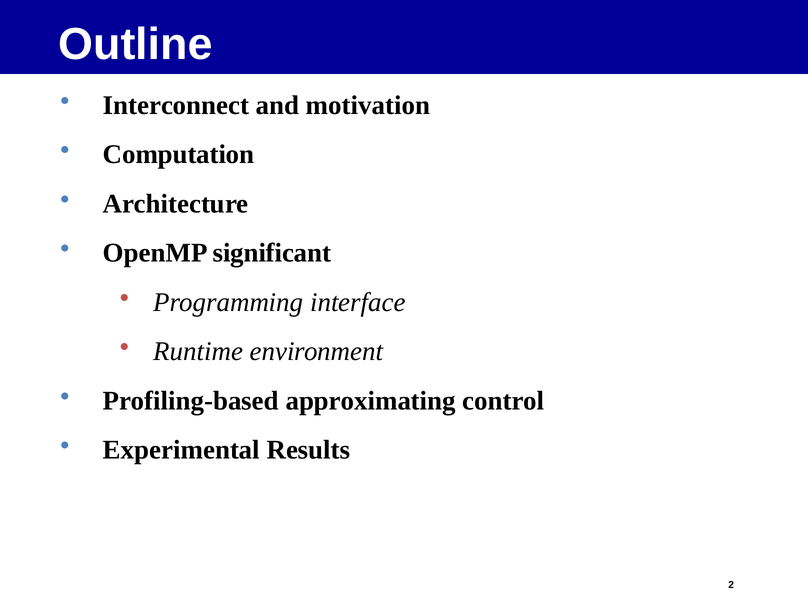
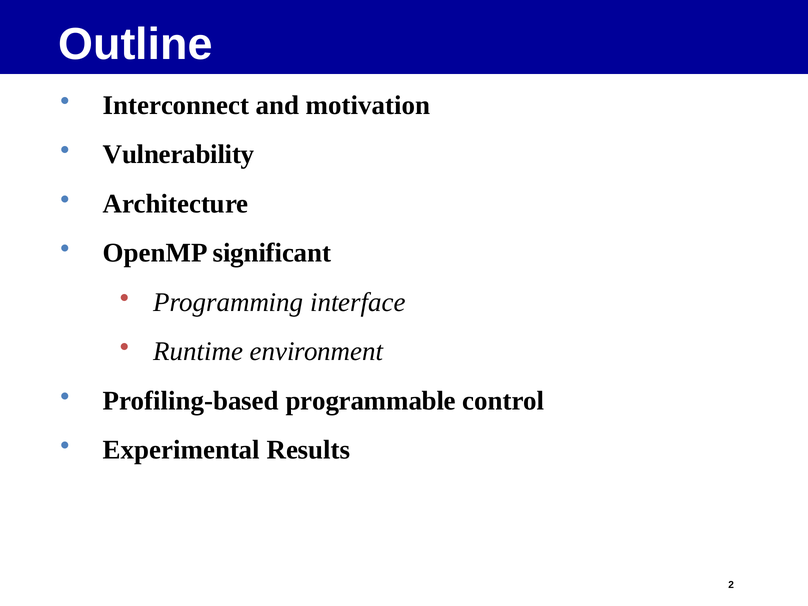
Computation: Computation -> Vulnerability
approximating: approximating -> programmable
